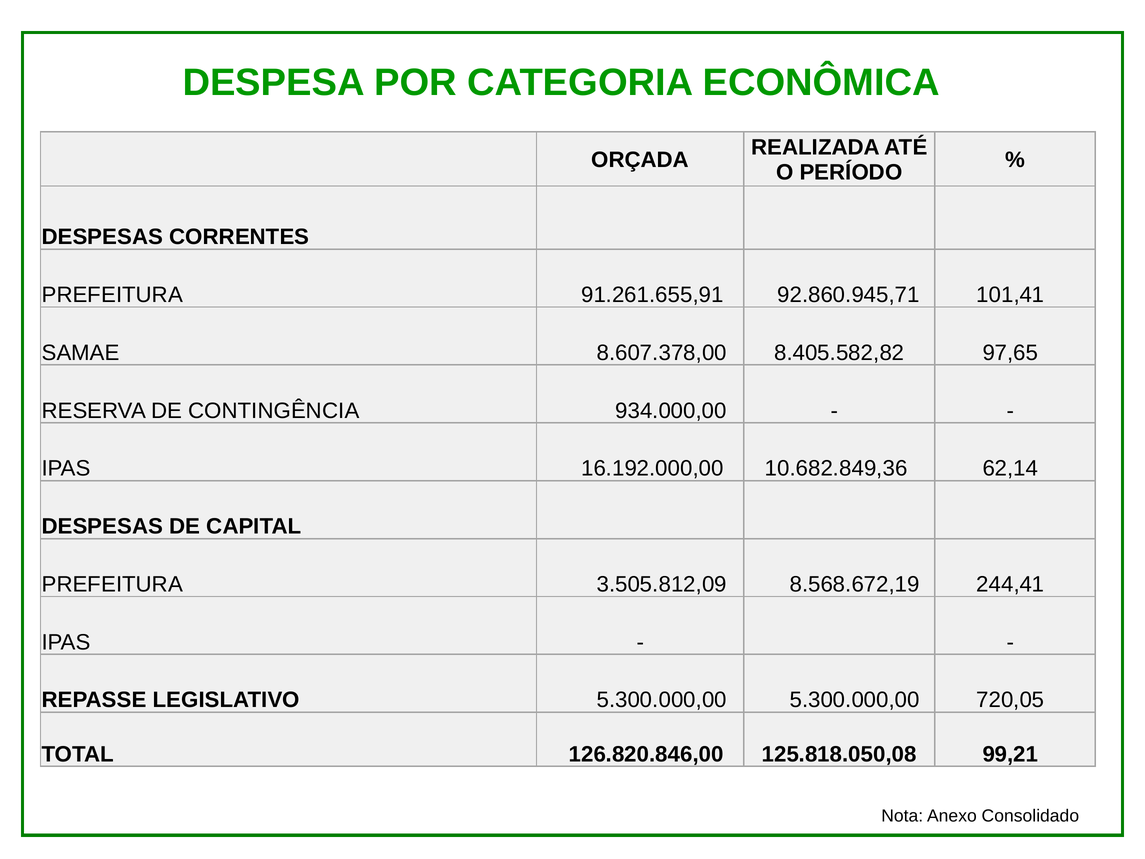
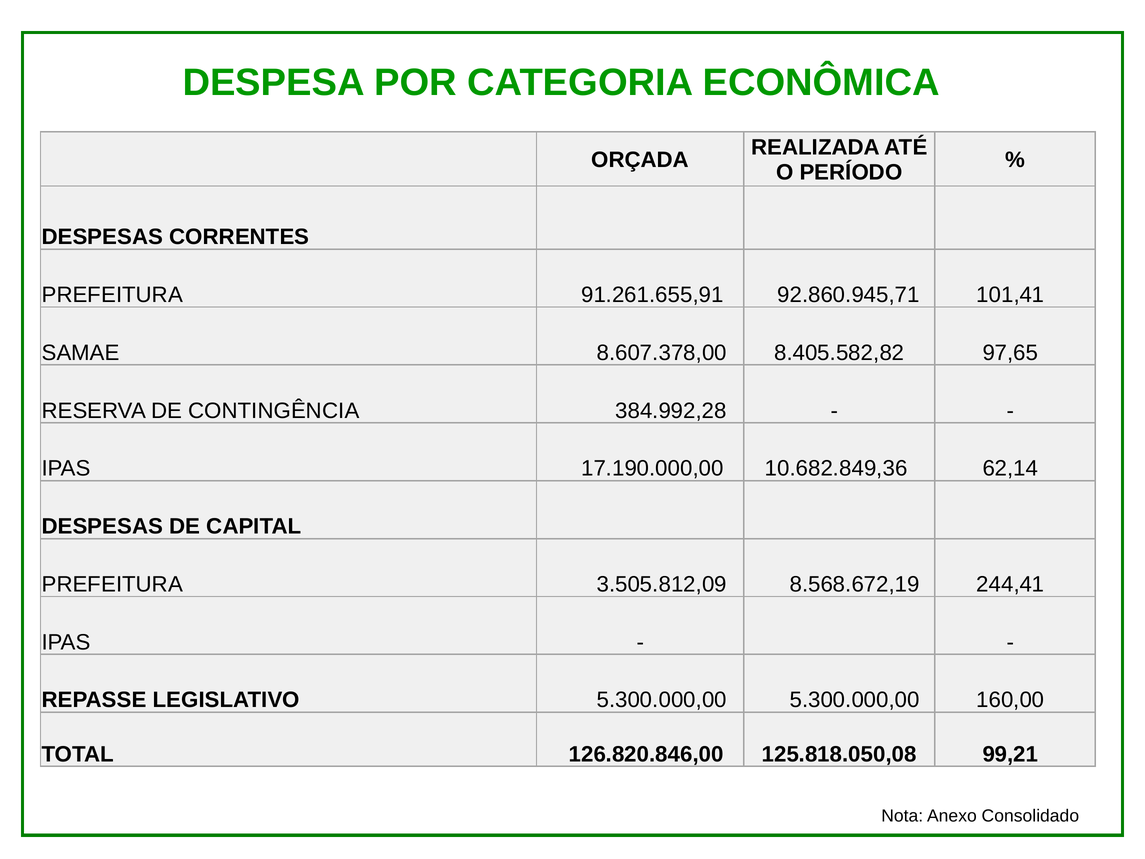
934.000,00: 934.000,00 -> 384.992,28
16.192.000,00: 16.192.000,00 -> 17.190.000,00
720,05: 720,05 -> 160,00
